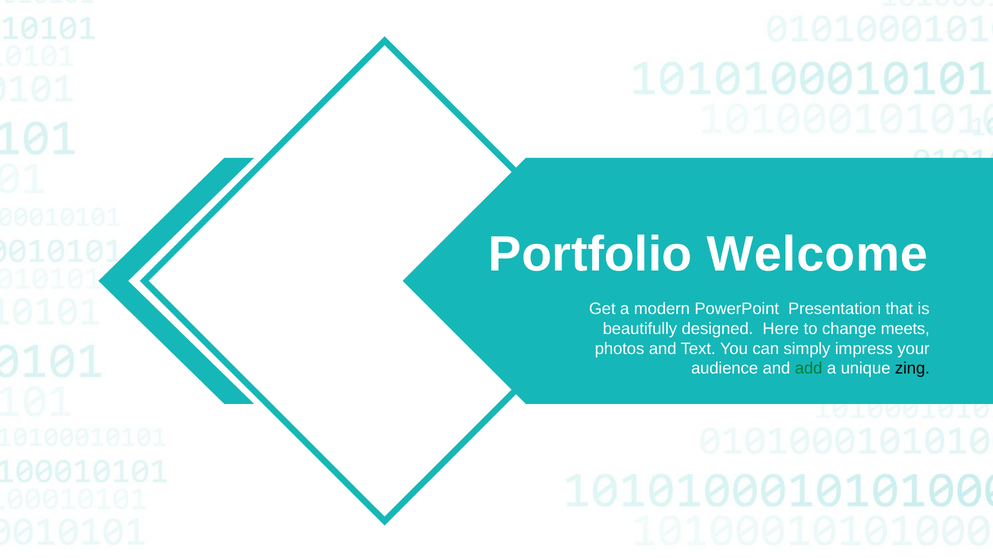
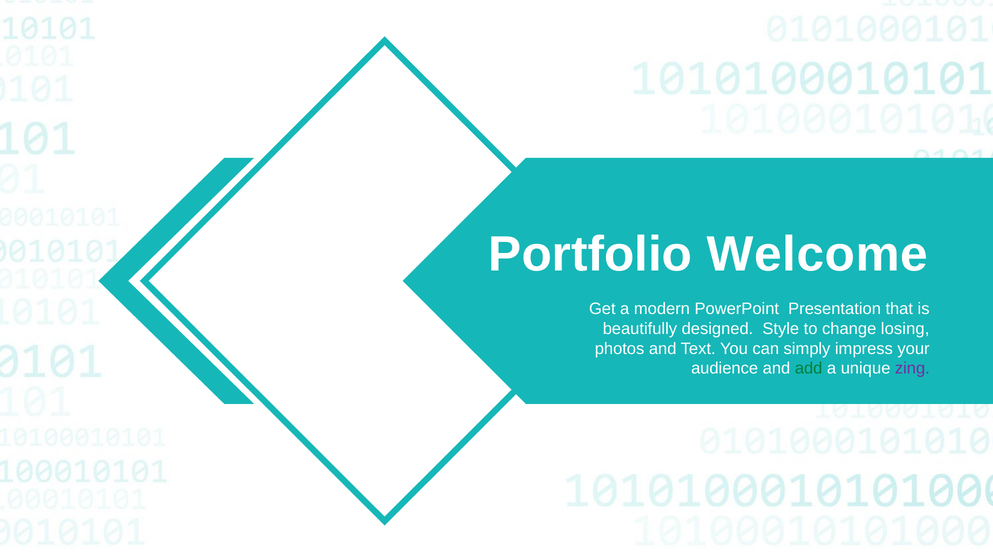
Here: Here -> Style
meets: meets -> losing
zing colour: black -> purple
